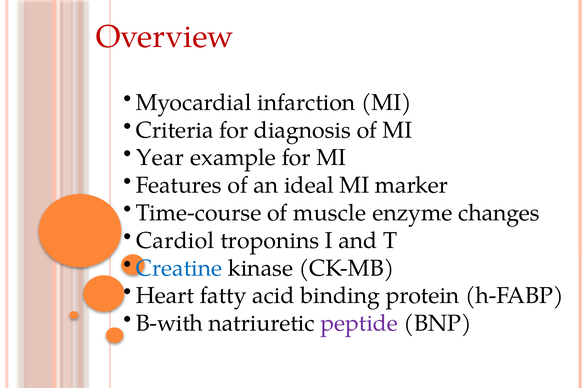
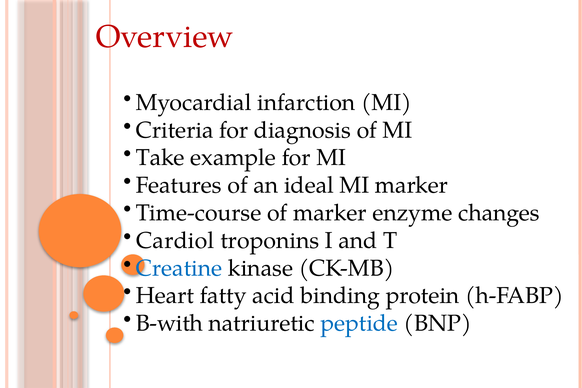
Year: Year -> Take
of muscle: muscle -> marker
peptide colour: purple -> blue
